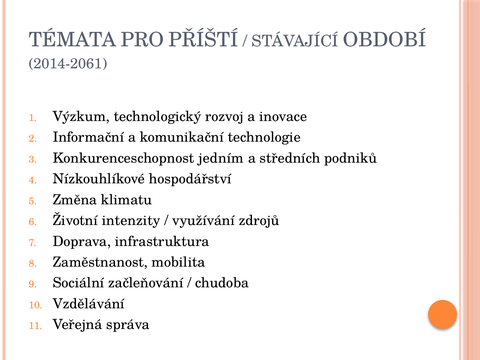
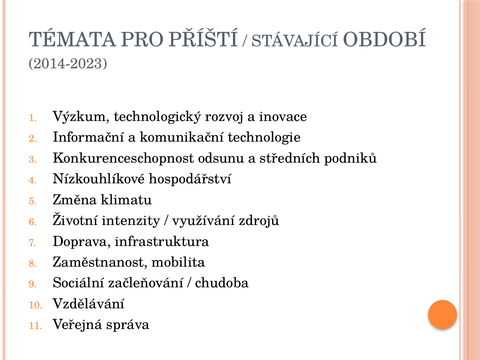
2014-2061: 2014-2061 -> 2014-2023
jedním: jedním -> odsunu
